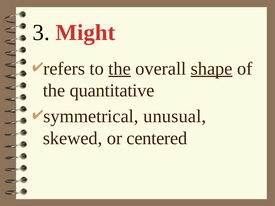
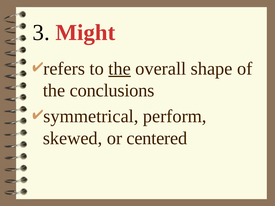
shape underline: present -> none
quantitative: quantitative -> conclusions
unusual: unusual -> perform
